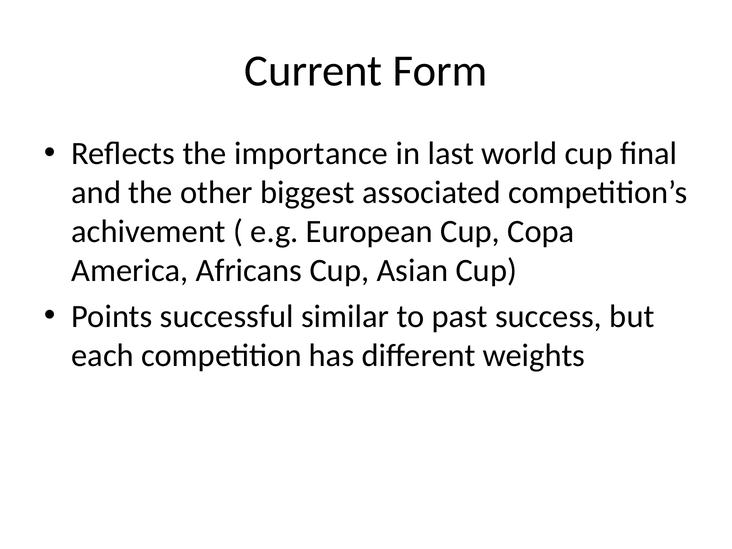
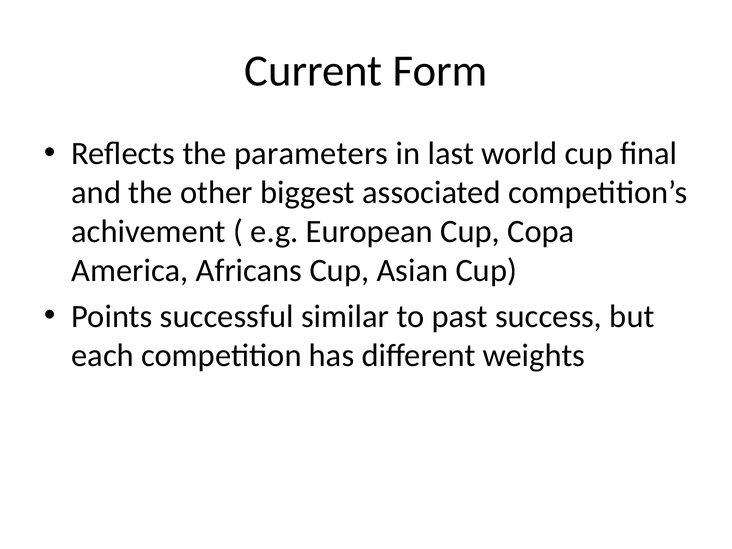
importance: importance -> parameters
